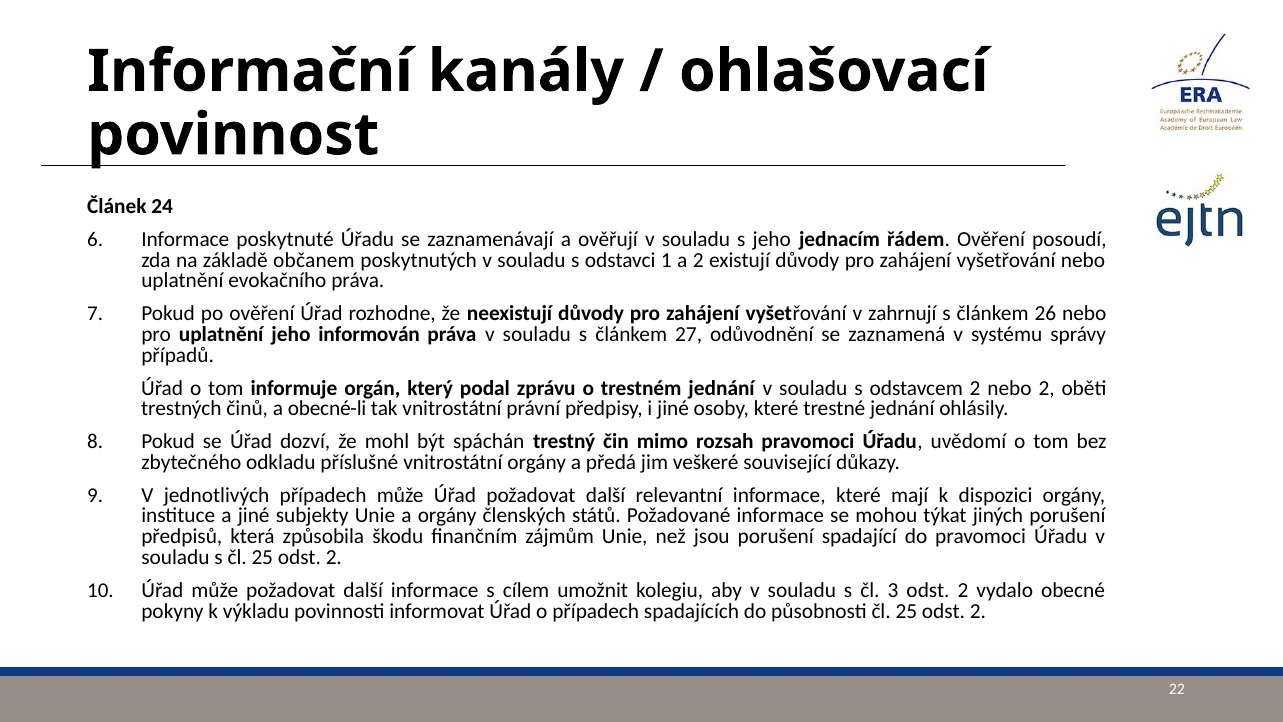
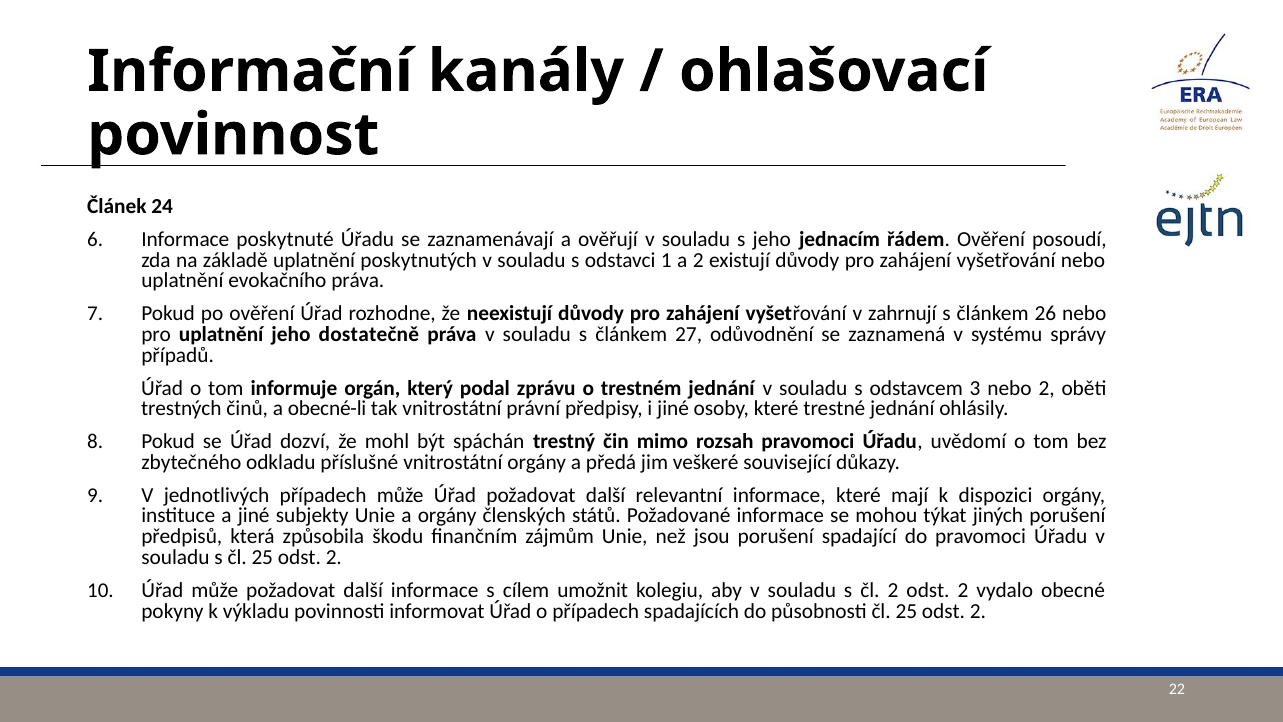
základě občanem: občanem -> uplatnění
informován: informován -> dostatečně
odstavcem 2: 2 -> 3
čl 3: 3 -> 2
